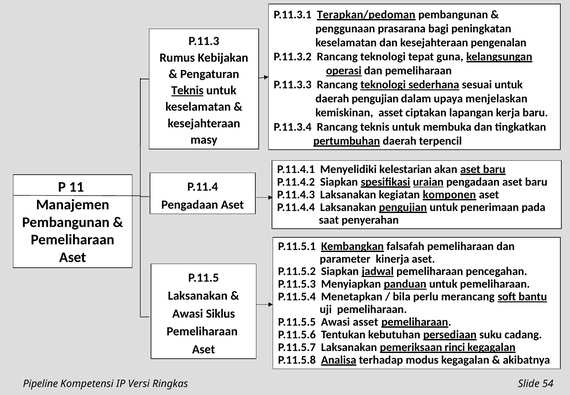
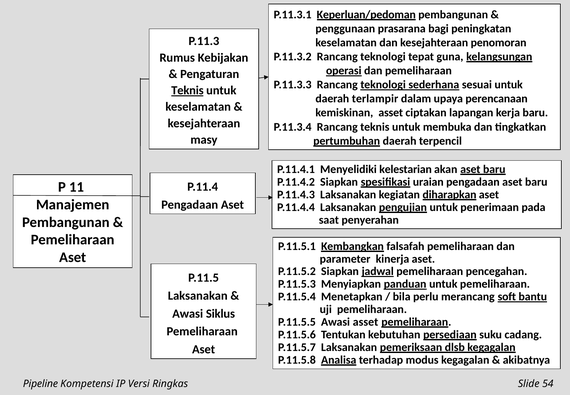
Terapkan/pedoman: Terapkan/pedoman -> Keperluan/pedoman
pengenalan: pengenalan -> penomoran
daerah pengujian: pengujian -> terlampir
menjelaskan: menjelaskan -> perencanaan
uraian underline: present -> none
komponen: komponen -> diharapkan
rinci: rinci -> dlsb
